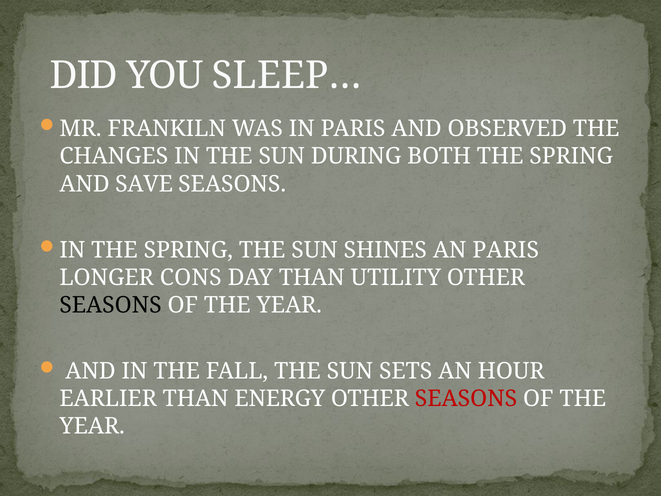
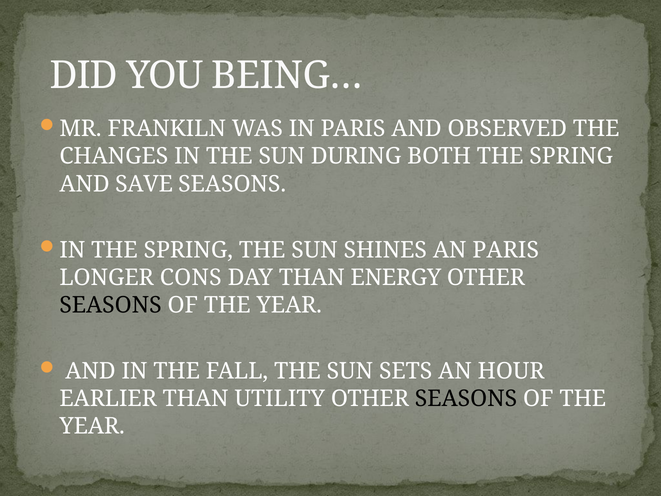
SLEEP…: SLEEP… -> BEING…
UTILITY: UTILITY -> ENERGY
ENERGY: ENERGY -> UTILITY
SEASONS at (466, 399) colour: red -> black
